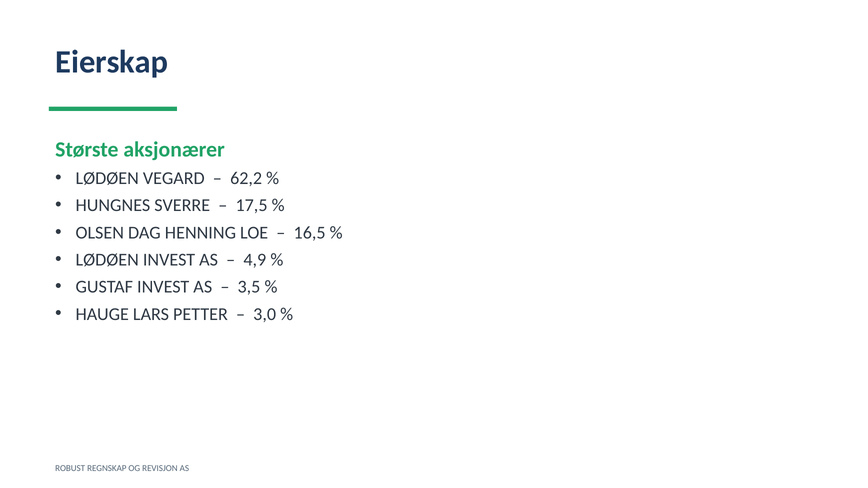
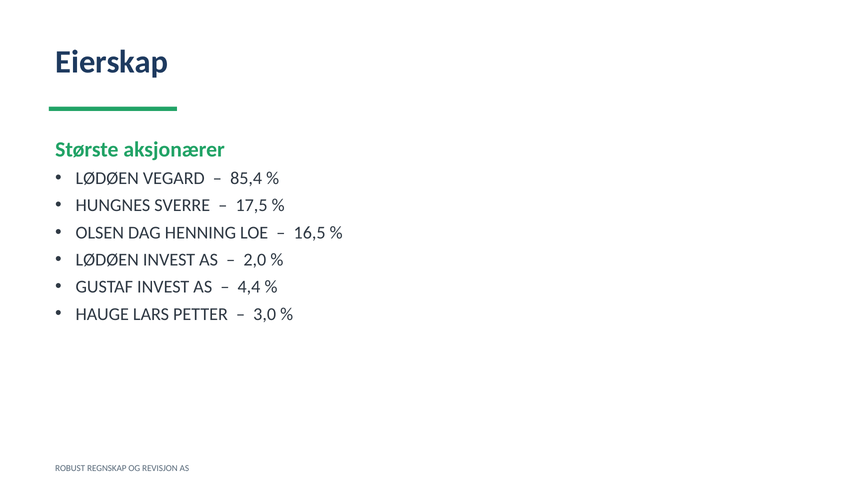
62,2: 62,2 -> 85,4
4,9: 4,9 -> 2,0
3,5: 3,5 -> 4,4
